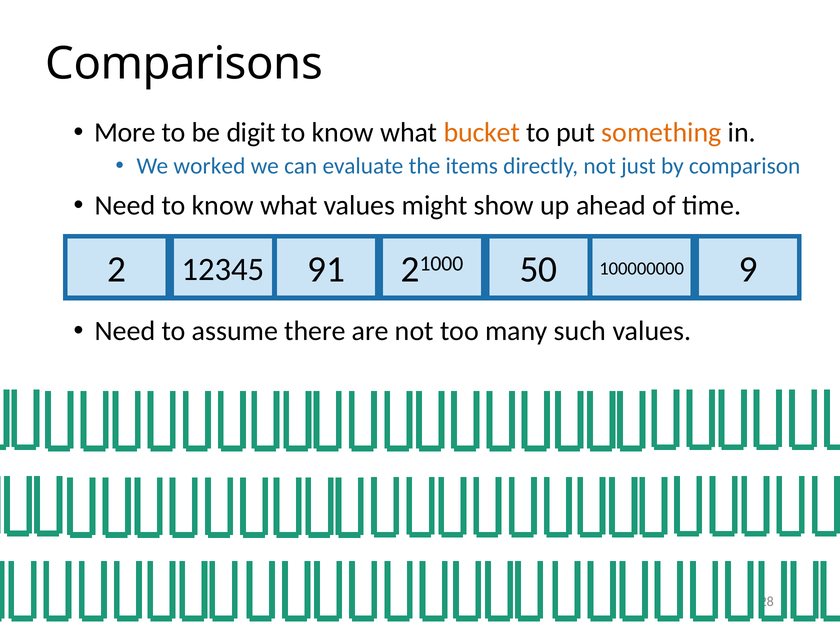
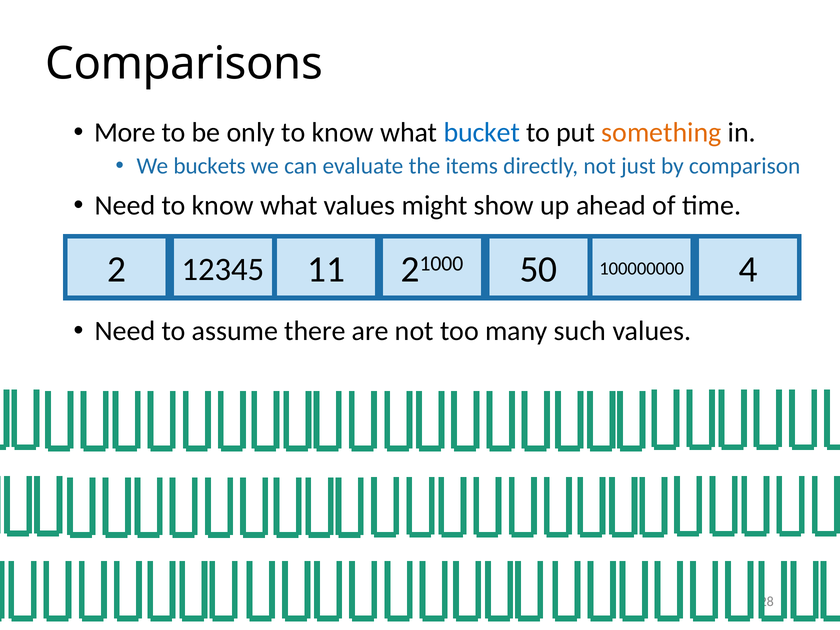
digit: digit -> only
bucket colour: orange -> blue
worked: worked -> buckets
91: 91 -> 11
9: 9 -> 4
